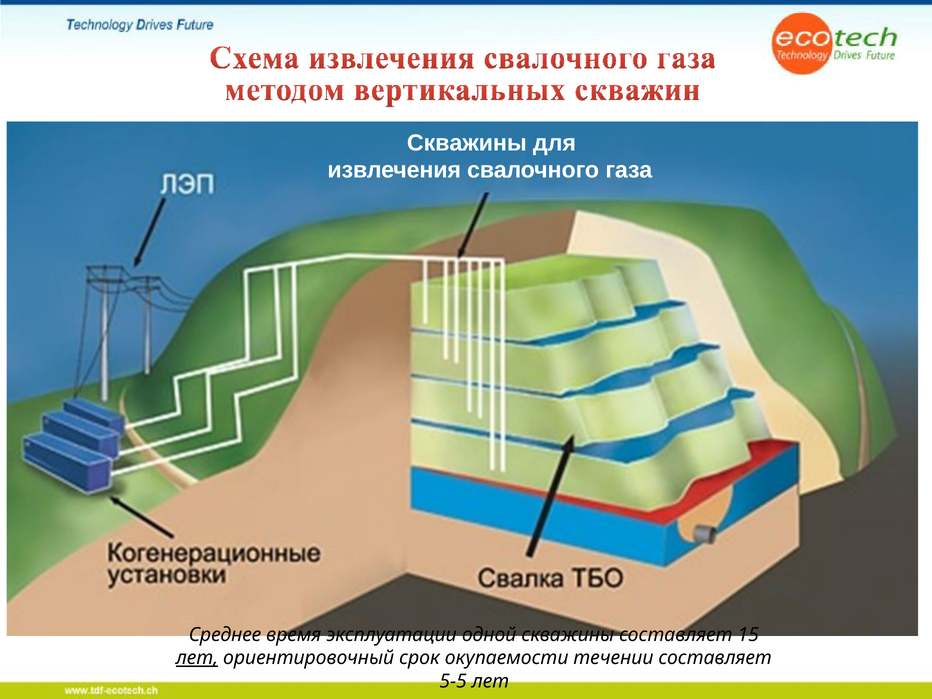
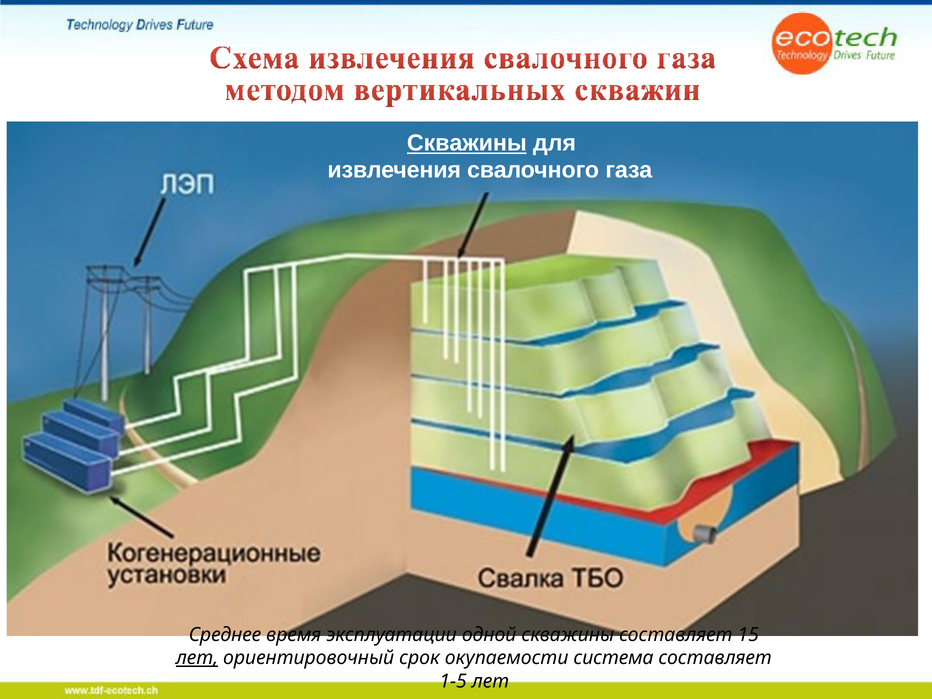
Скважины at (467, 143) underline: none -> present
течении: течении -> система
5-5: 5-5 -> 1-5
